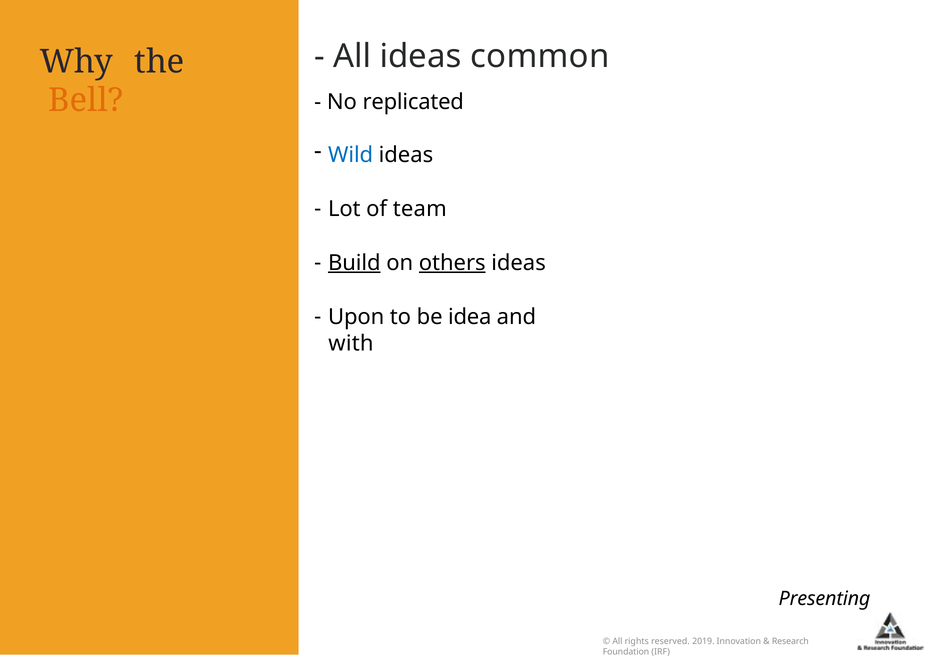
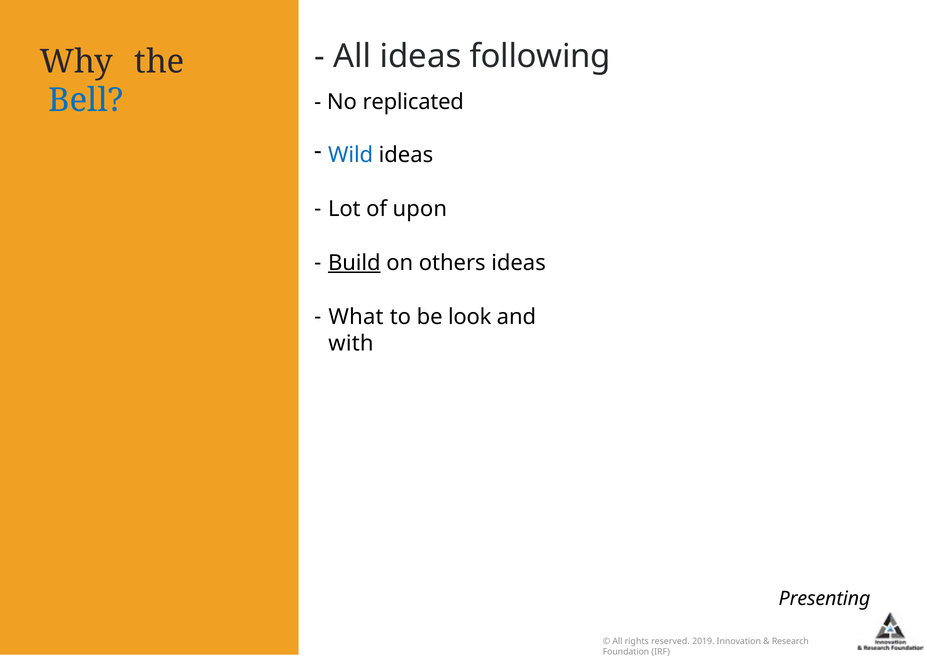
common: common -> following
Bell colour: orange -> blue
team: team -> upon
others underline: present -> none
Upon: Upon -> What
idea: idea -> look
